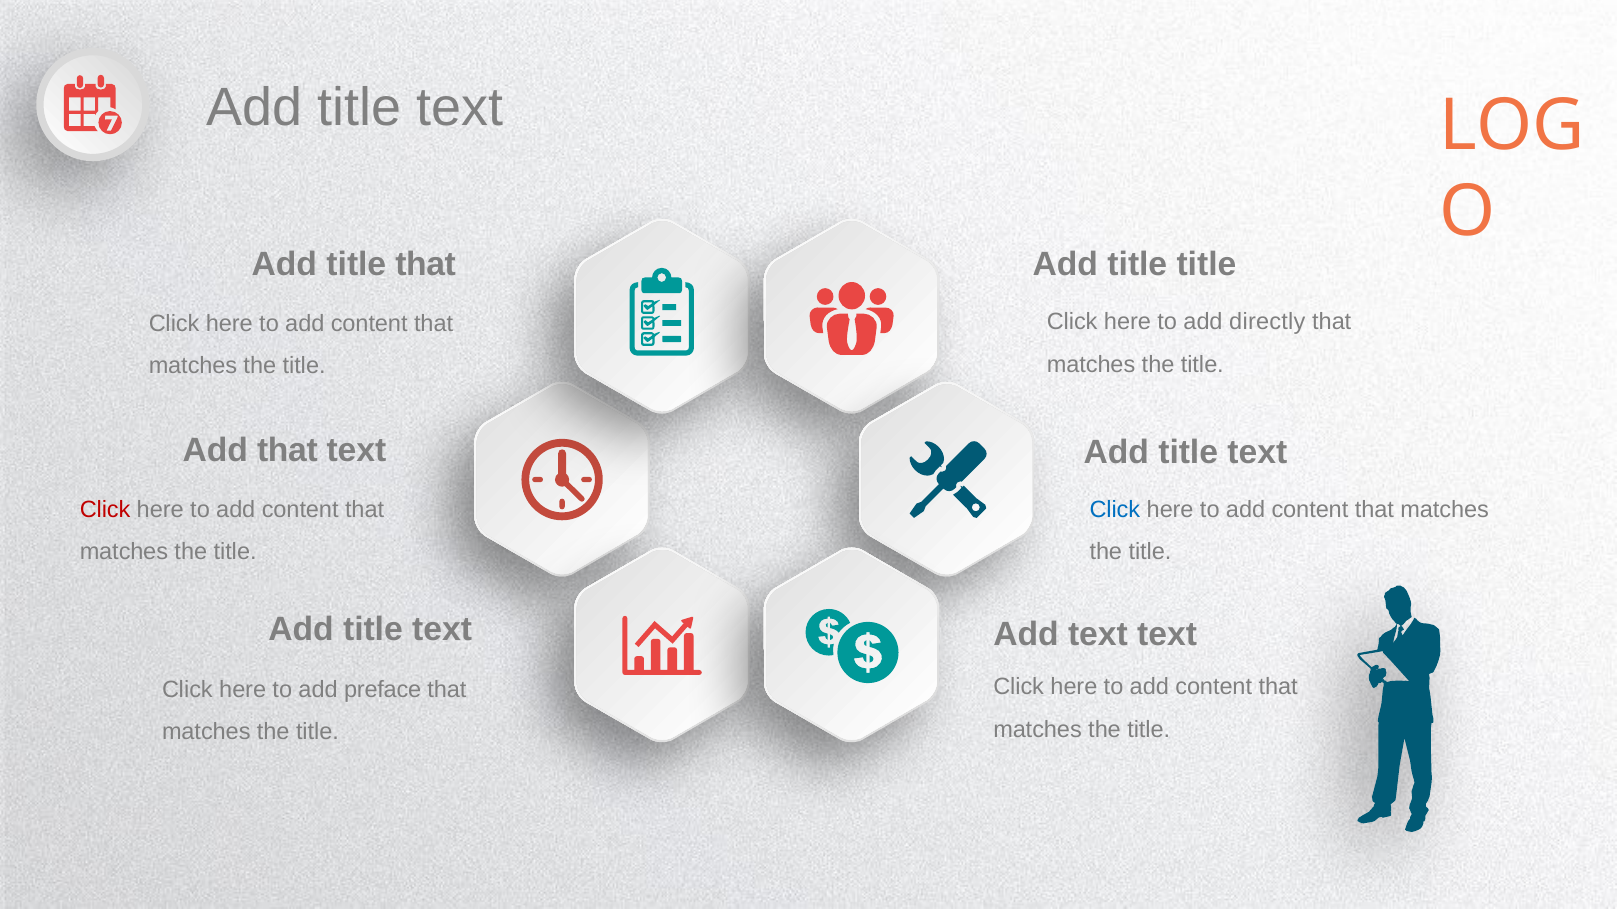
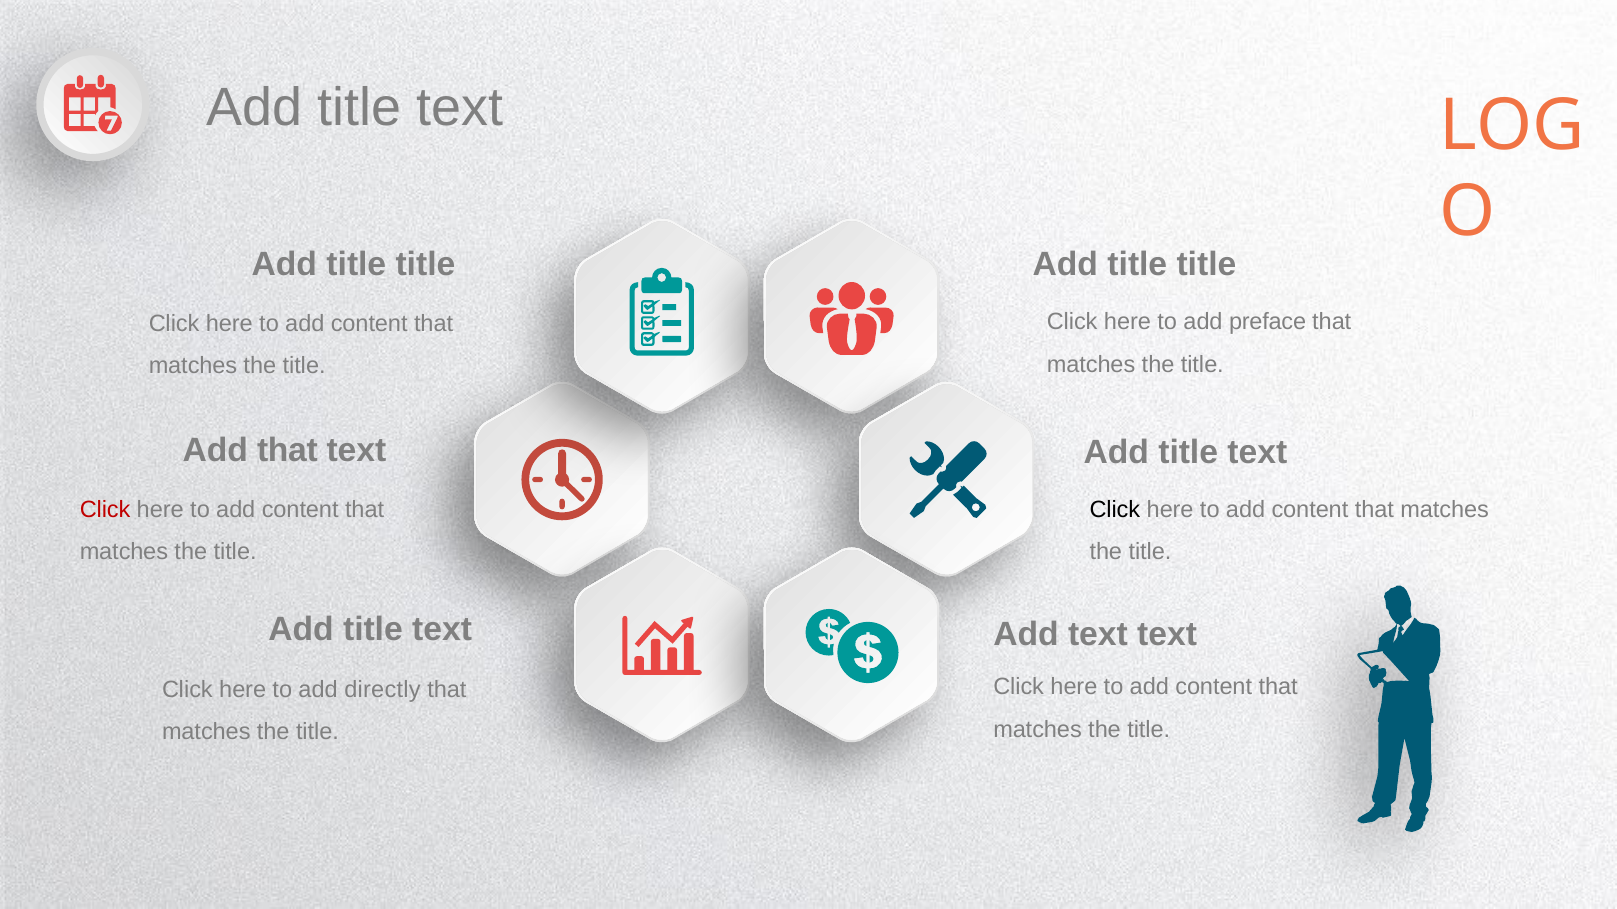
that at (426, 264): that -> title
directly: directly -> preface
Click at (1115, 510) colour: blue -> black
preface: preface -> directly
